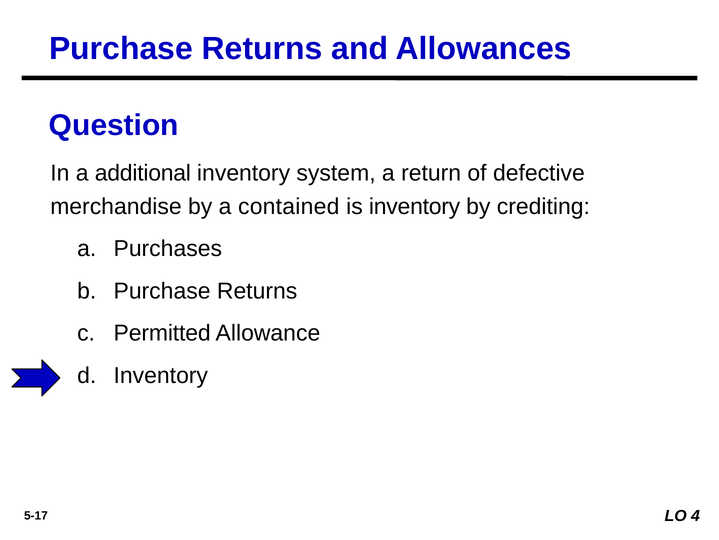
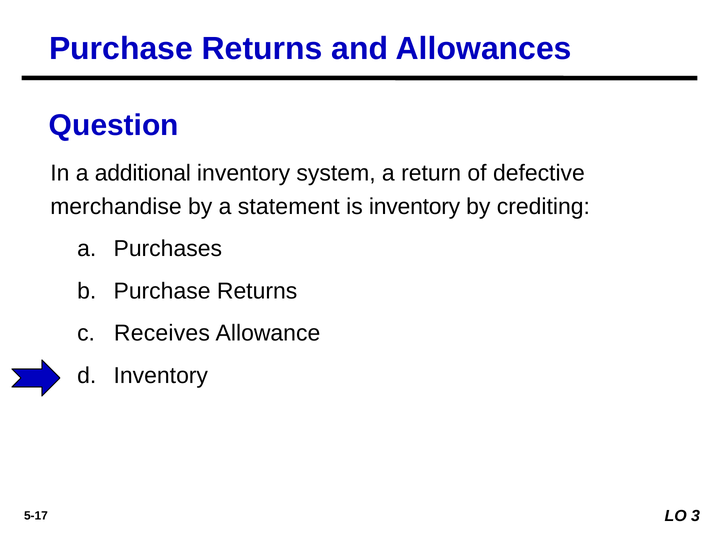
contained: contained -> statement
Permitted: Permitted -> Receives
4: 4 -> 3
